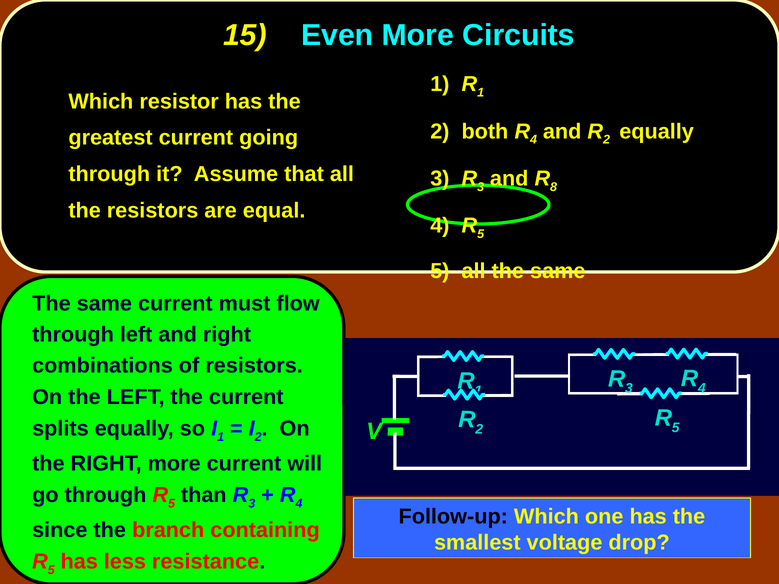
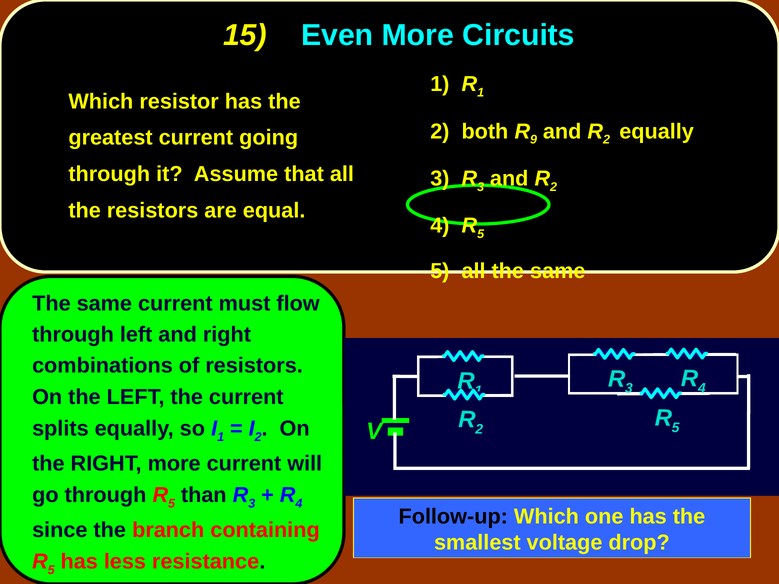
4 at (534, 140): 4 -> 9
8 at (554, 187): 8 -> 2
